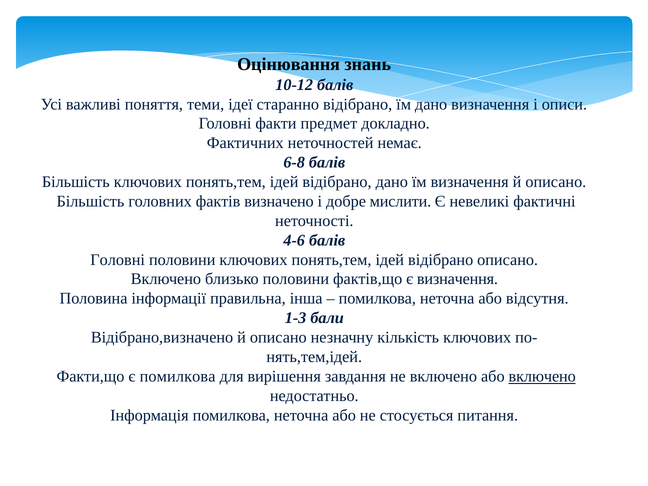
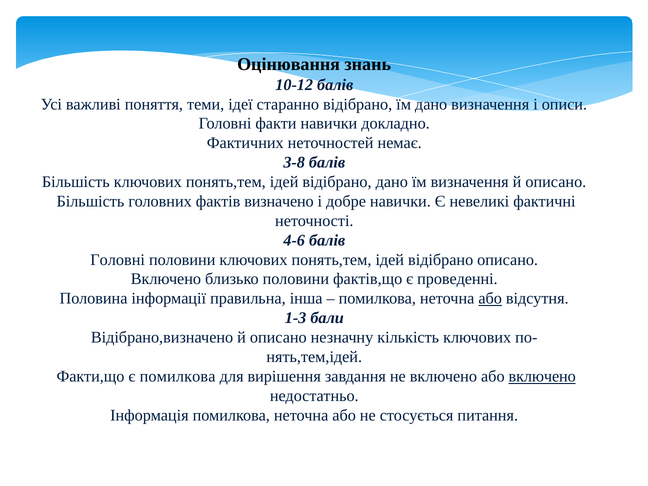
факти предмет: предмет -> навички
6-8: 6-8 -> 3-8
добре мислити: мислити -> навички
є визначення: визначення -> проведенні
або at (490, 299) underline: none -> present
